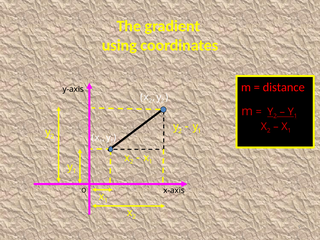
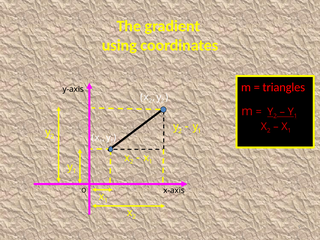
distance: distance -> triangles
